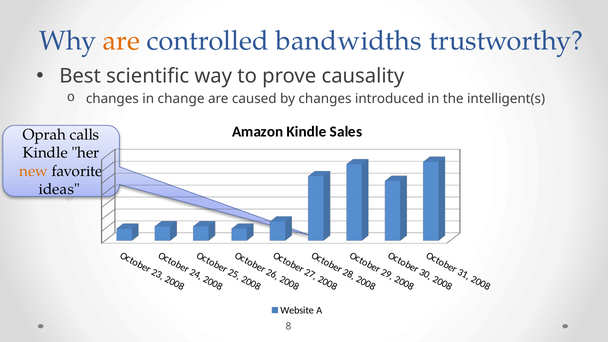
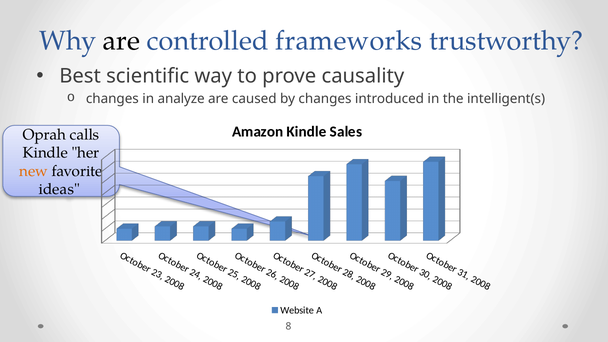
are at (121, 41) colour: orange -> black
bandwidths: bandwidths -> frameworks
change: change -> analyze
